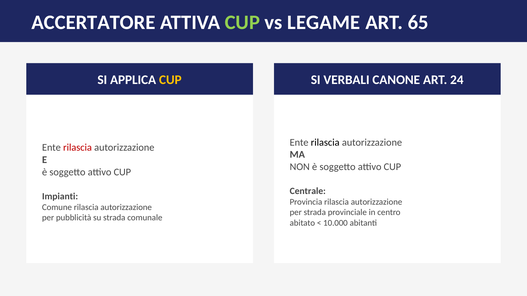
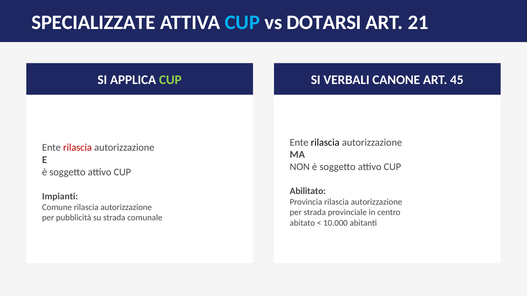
ACCERTATORE: ACCERTATORE -> SPECIALIZZATE
CUP at (242, 22) colour: light green -> light blue
LEGAME: LEGAME -> DOTARSI
65: 65 -> 21
CUP at (170, 80) colour: yellow -> light green
24: 24 -> 45
Centrale: Centrale -> Abilitato
